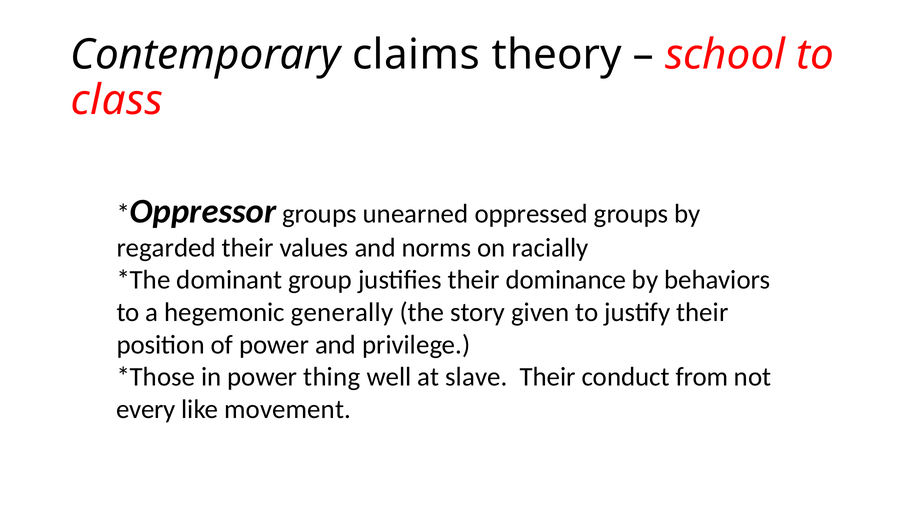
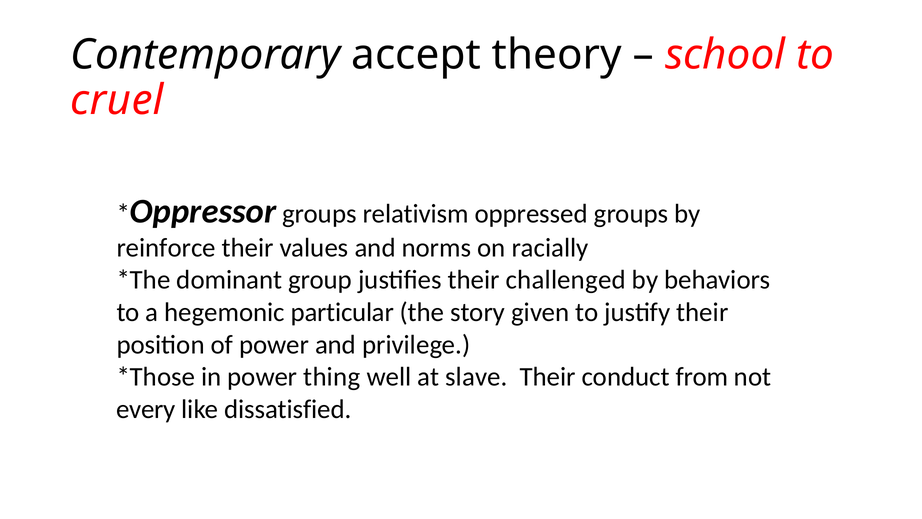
claims: claims -> accept
class: class -> cruel
unearned: unearned -> relativism
regarded: regarded -> reinforce
dominance: dominance -> challenged
generally: generally -> particular
movement: movement -> dissatisfied
